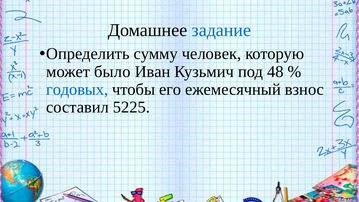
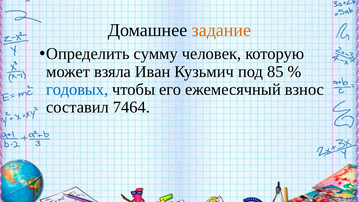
задание colour: blue -> orange
было: было -> взяла
48: 48 -> 85
5225: 5225 -> 7464
